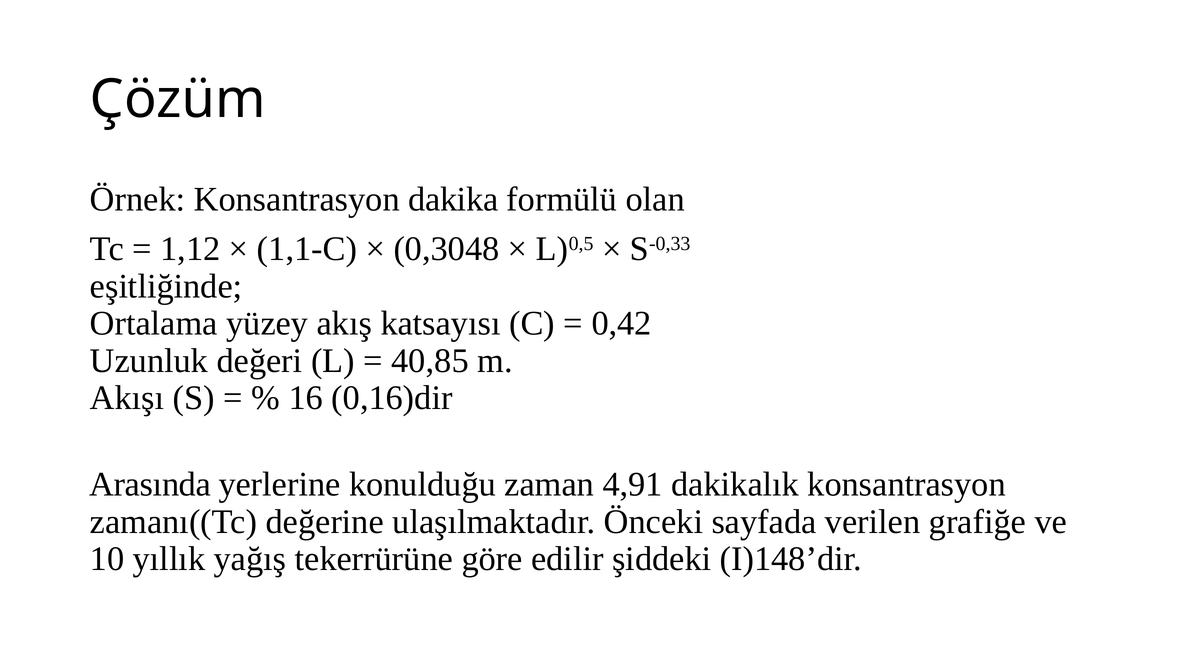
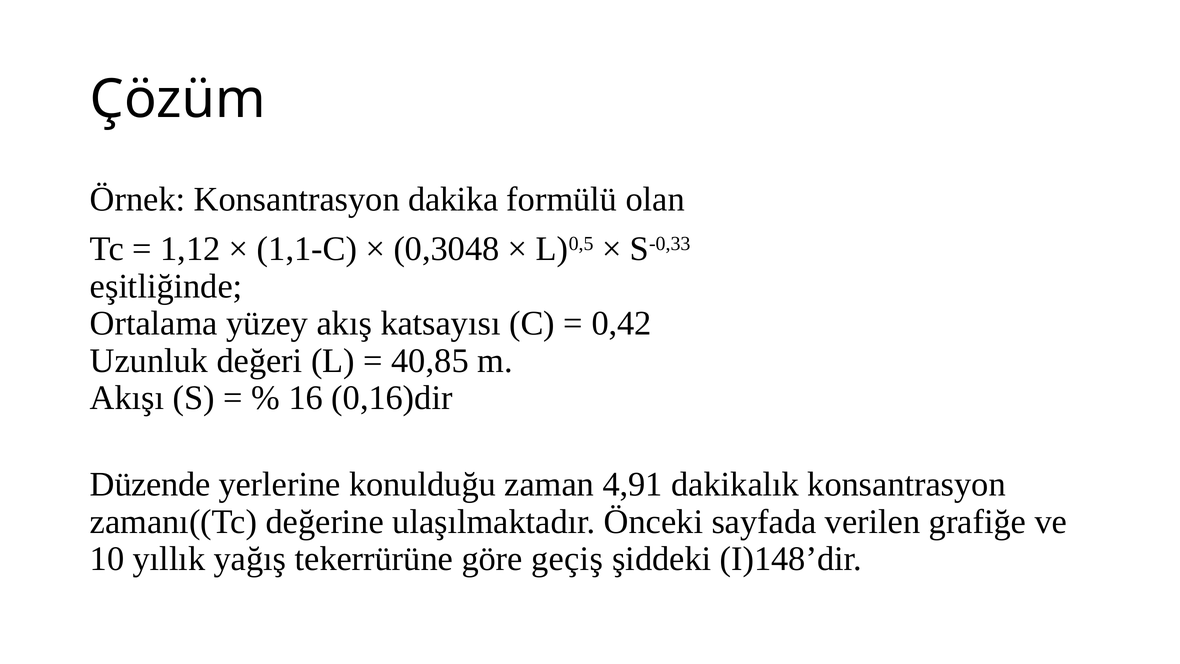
Arasında: Arasında -> Düzende
edilir: edilir -> geçiş
